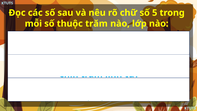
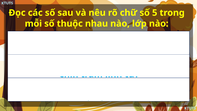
thuộc trăm: trăm -> nhau
